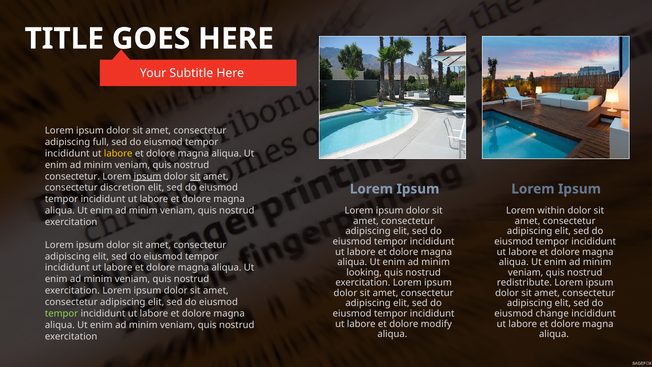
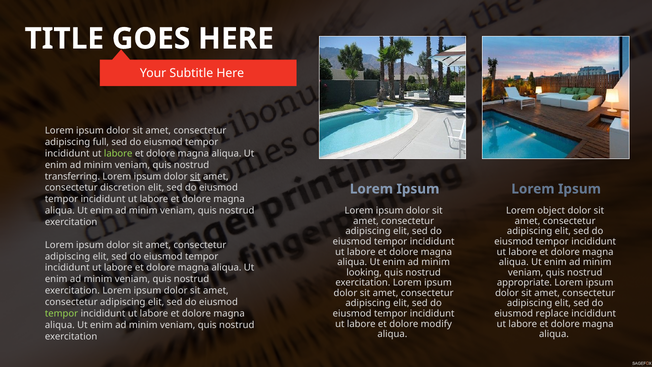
labore at (118, 153) colour: yellow -> light green
consectetur at (72, 176): consectetur -> transferring
ipsum at (148, 176) underline: present -> none
within: within -> object
redistribute: redistribute -> appropriate
change: change -> replace
